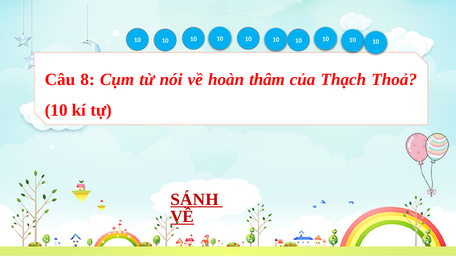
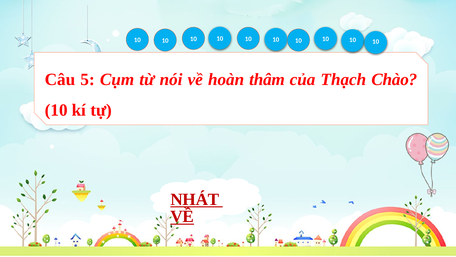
8: 8 -> 5
Thoả: Thoả -> Chào
SÁNH: SÁNH -> NHÁT
